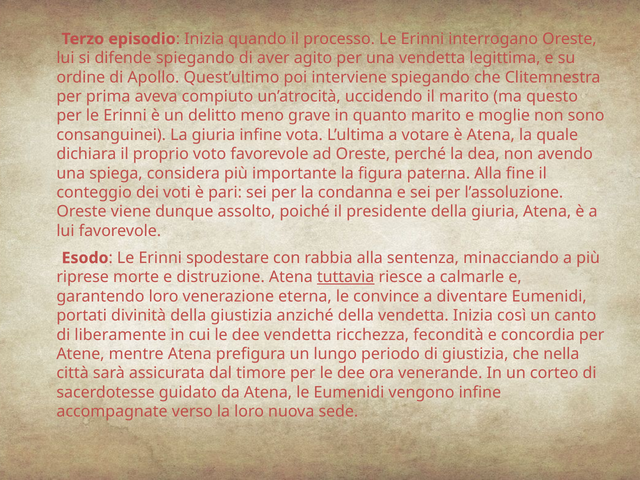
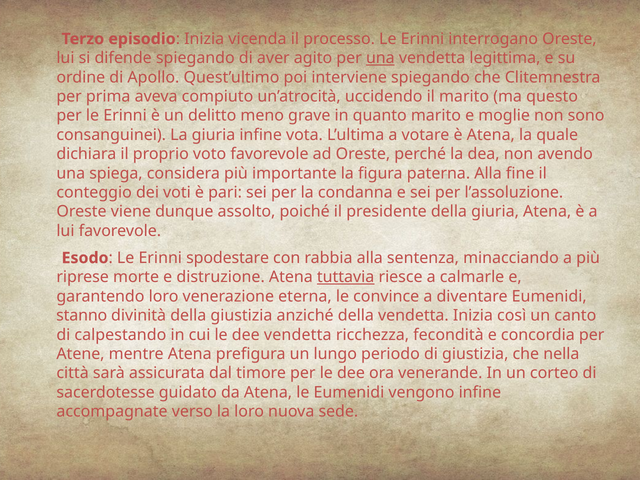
quando: quando -> vicenda
una at (380, 58) underline: none -> present
portati: portati -> stanno
liberamente: liberamente -> calpestando
